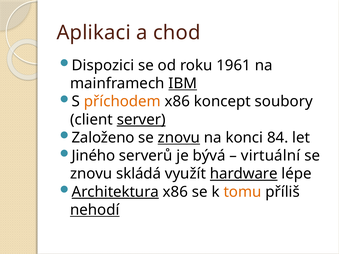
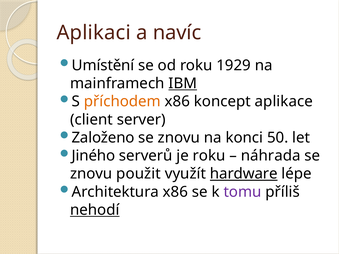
chod: chod -> navíc
Dispozici: Dispozici -> Umístění
1961: 1961 -> 1929
soubory: soubory -> aplikace
server underline: present -> none
znovu at (179, 138) underline: present -> none
84: 84 -> 50
je bývá: bývá -> roku
virtuální: virtuální -> náhrada
skládá: skládá -> použit
Architektura underline: present -> none
tomu colour: orange -> purple
